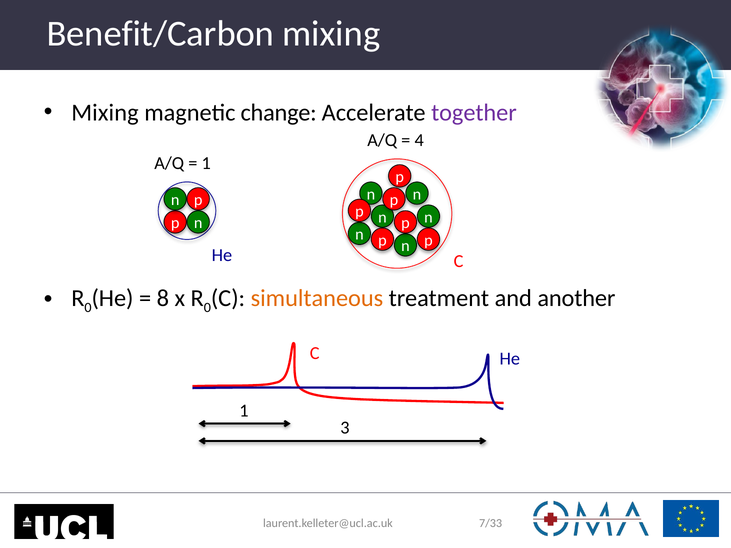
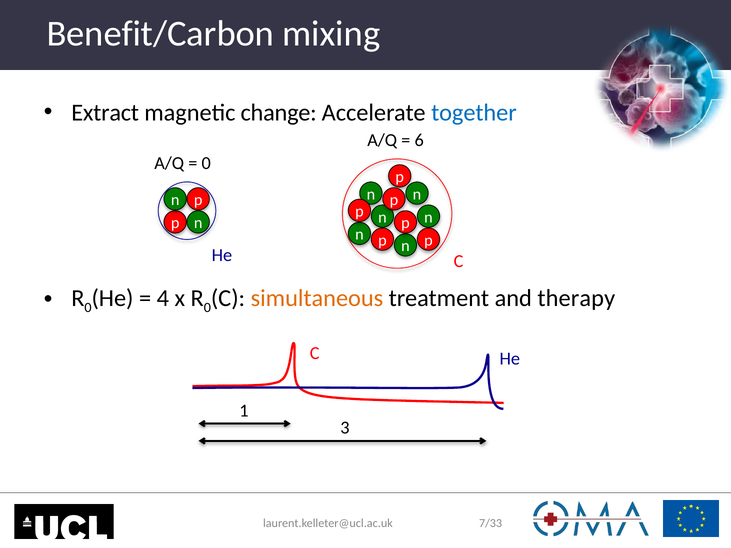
Mixing at (105, 113): Mixing -> Extract
together colour: purple -> blue
4: 4 -> 6
1 at (206, 163): 1 -> 0
8: 8 -> 4
another: another -> therapy
